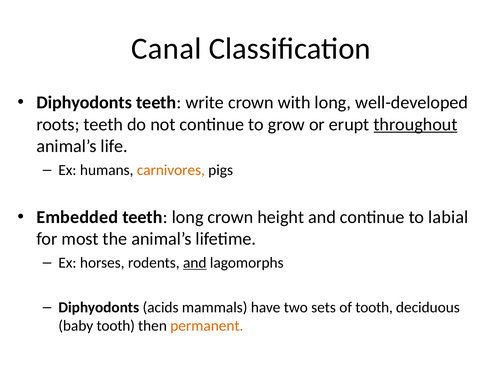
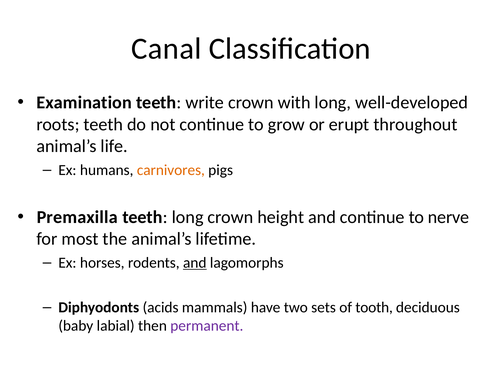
Diphyodonts at (84, 103): Diphyodonts -> Examination
throughout underline: present -> none
Embedded: Embedded -> Premaxilla
labial: labial -> nerve
baby tooth: tooth -> labial
permanent colour: orange -> purple
